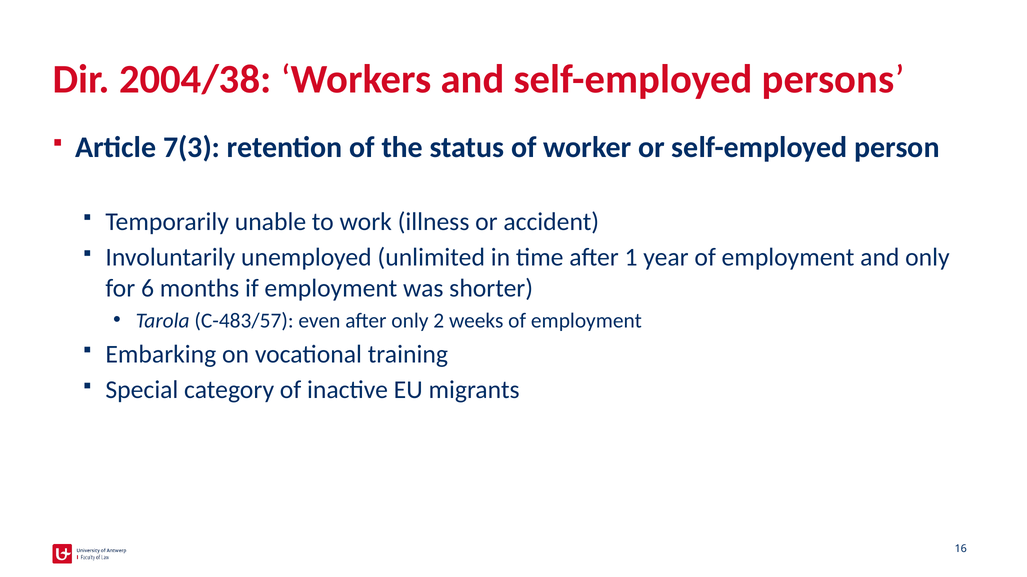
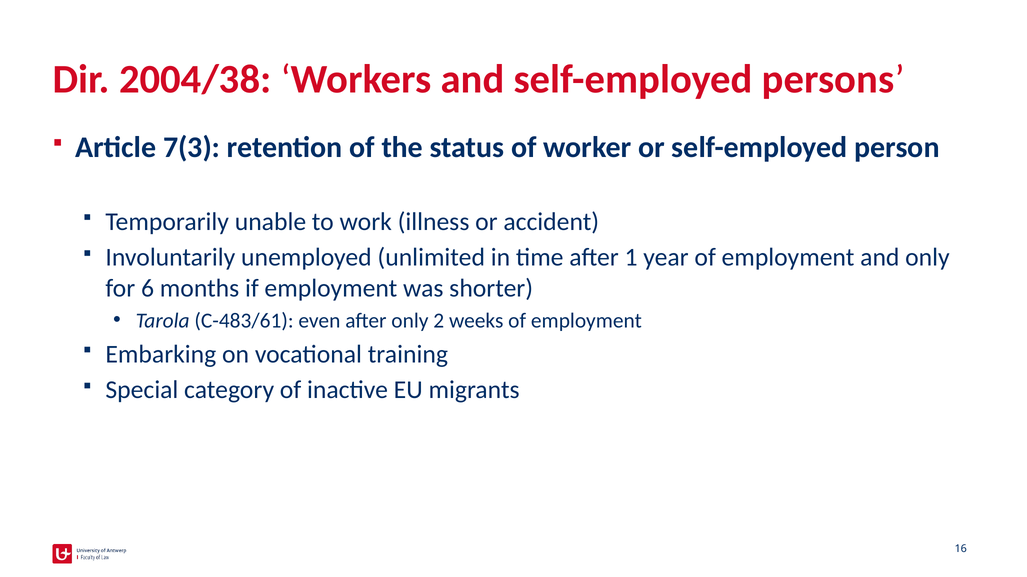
C-483/57: C-483/57 -> C-483/61
